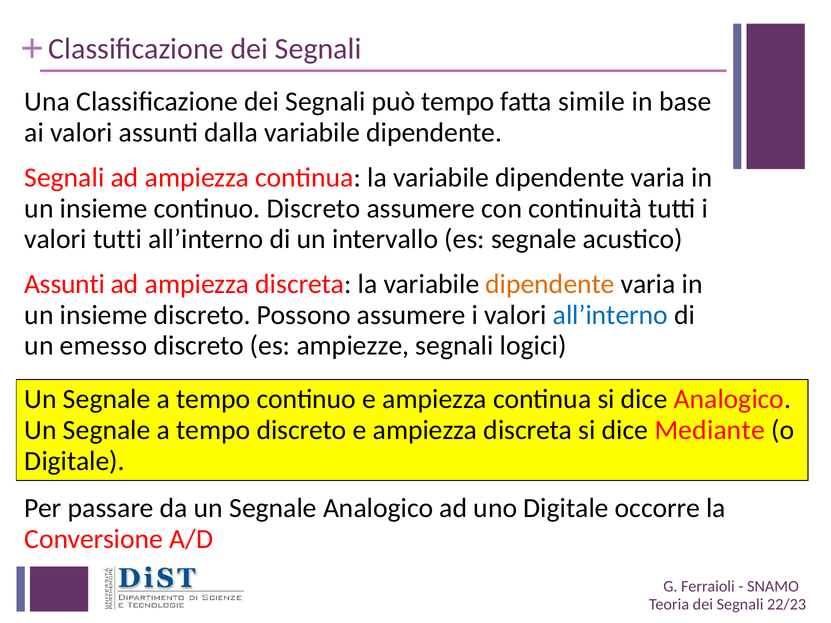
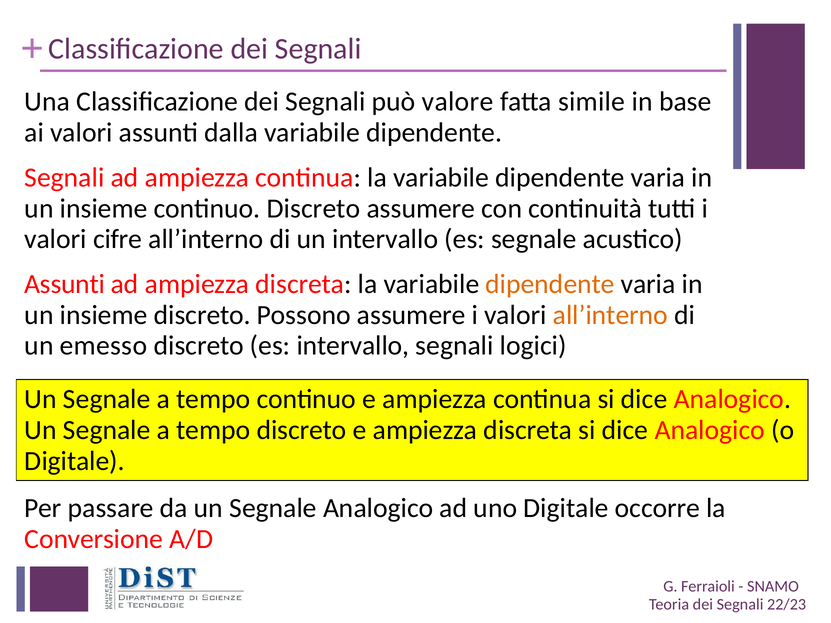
può tempo: tempo -> valore
valori tutti: tutti -> cifre
all’interno at (610, 315) colour: blue -> orange
es ampiezze: ampiezze -> intervallo
discreta si dice Mediante: Mediante -> Analogico
